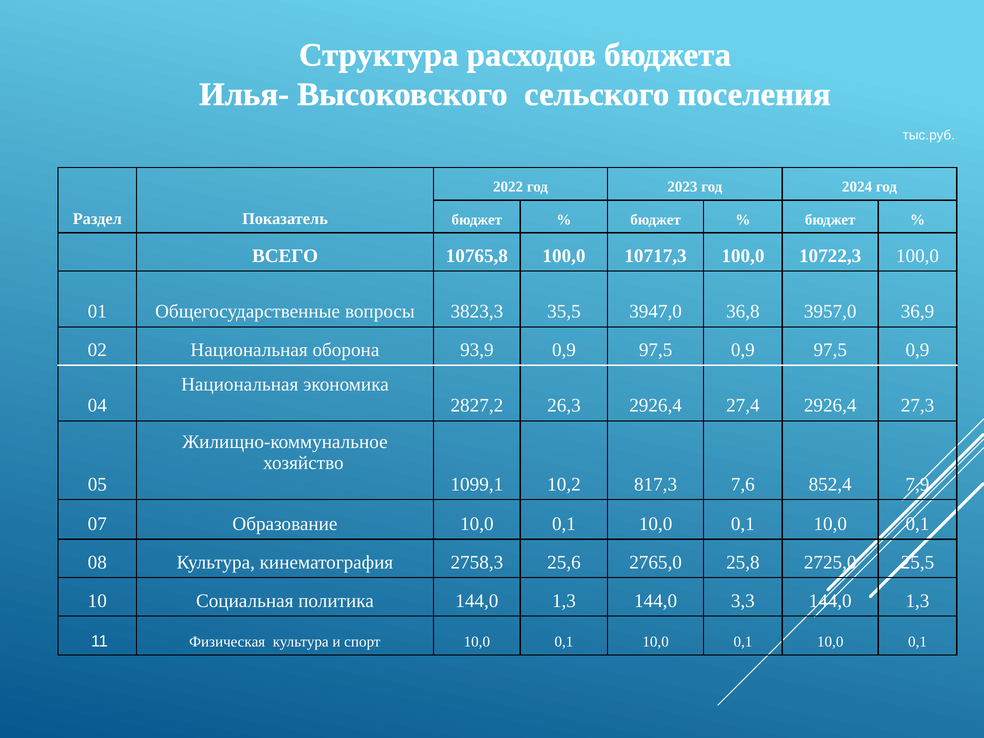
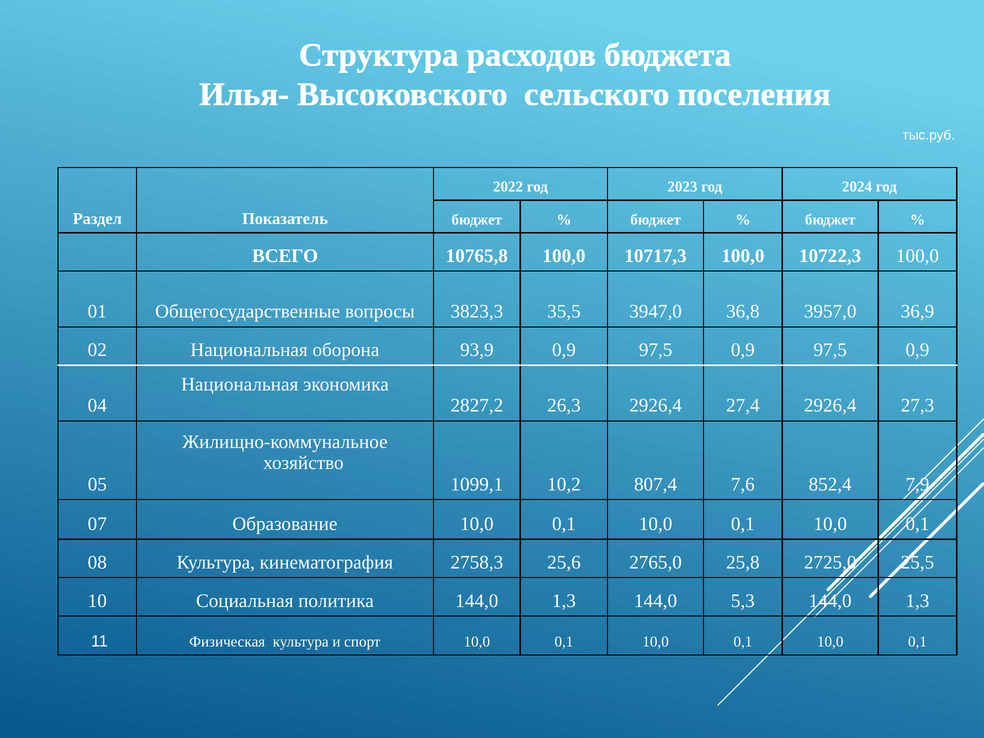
817,3: 817,3 -> 807,4
3,3: 3,3 -> 5,3
